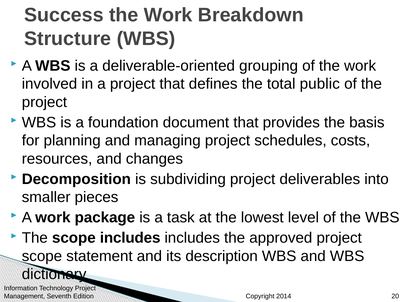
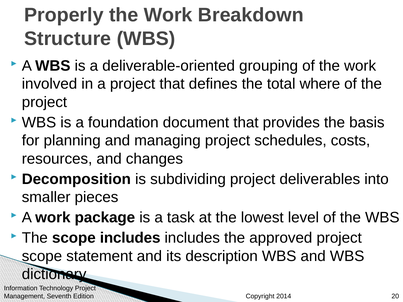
Success: Success -> Properly
public: public -> where
